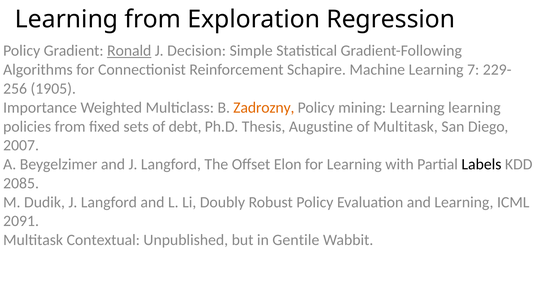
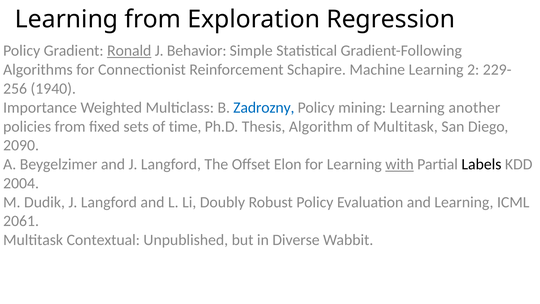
Decision: Decision -> Behavior
7: 7 -> 2
1905: 1905 -> 1940
Zadrozny colour: orange -> blue
Learning learning: learning -> another
debt: debt -> time
Augustine: Augustine -> Algorithm
2007: 2007 -> 2090
with underline: none -> present
2085: 2085 -> 2004
2091: 2091 -> 2061
Gentile: Gentile -> Diverse
